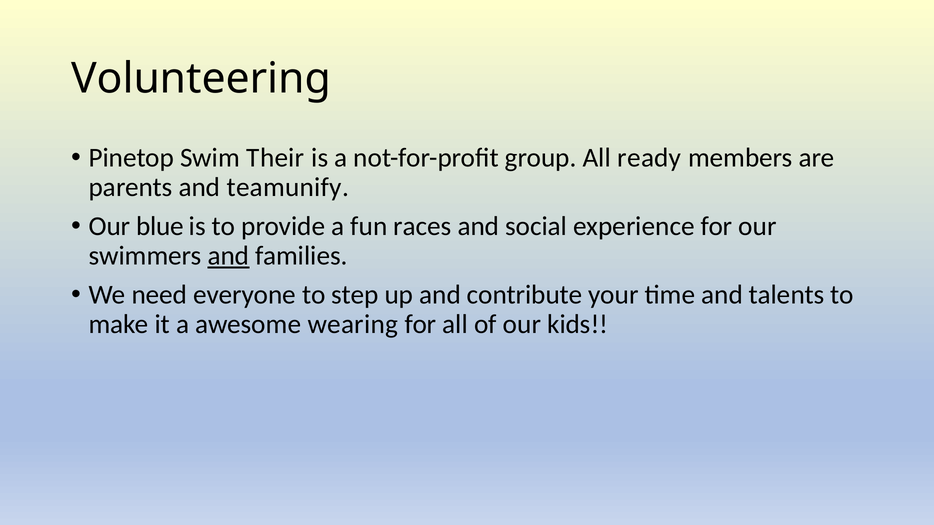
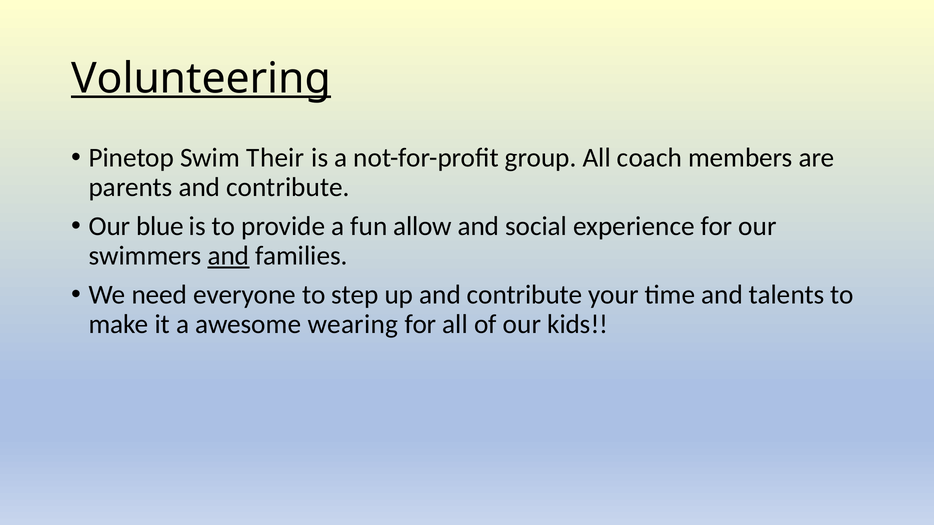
Volunteering underline: none -> present
ready: ready -> coach
parents and teamunify: teamunify -> contribute
races: races -> allow
